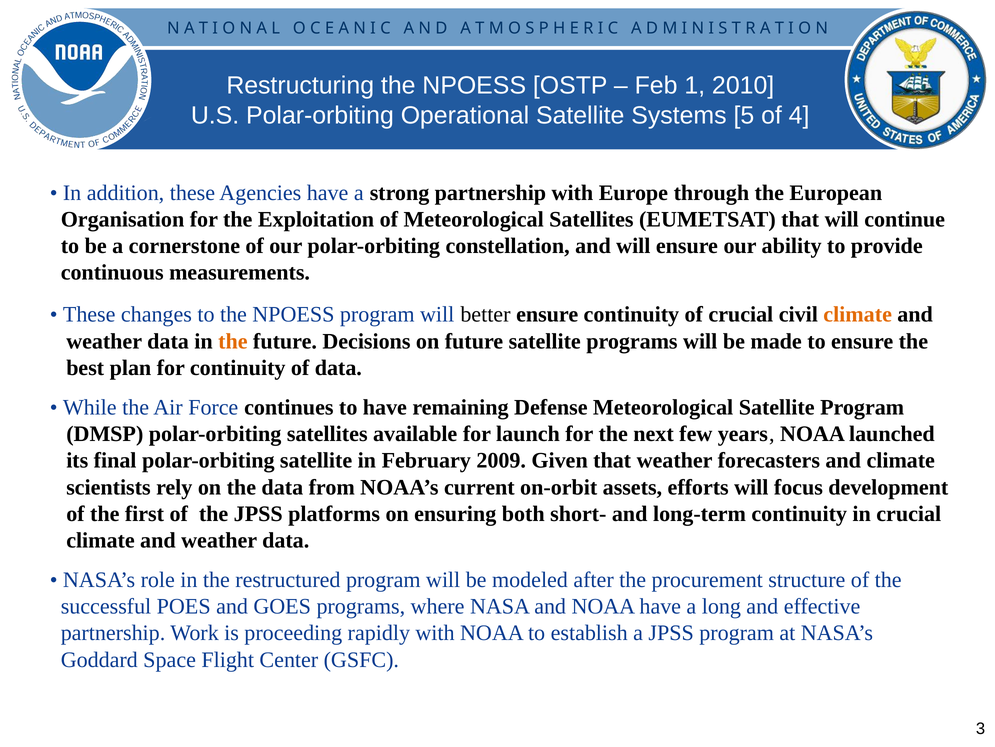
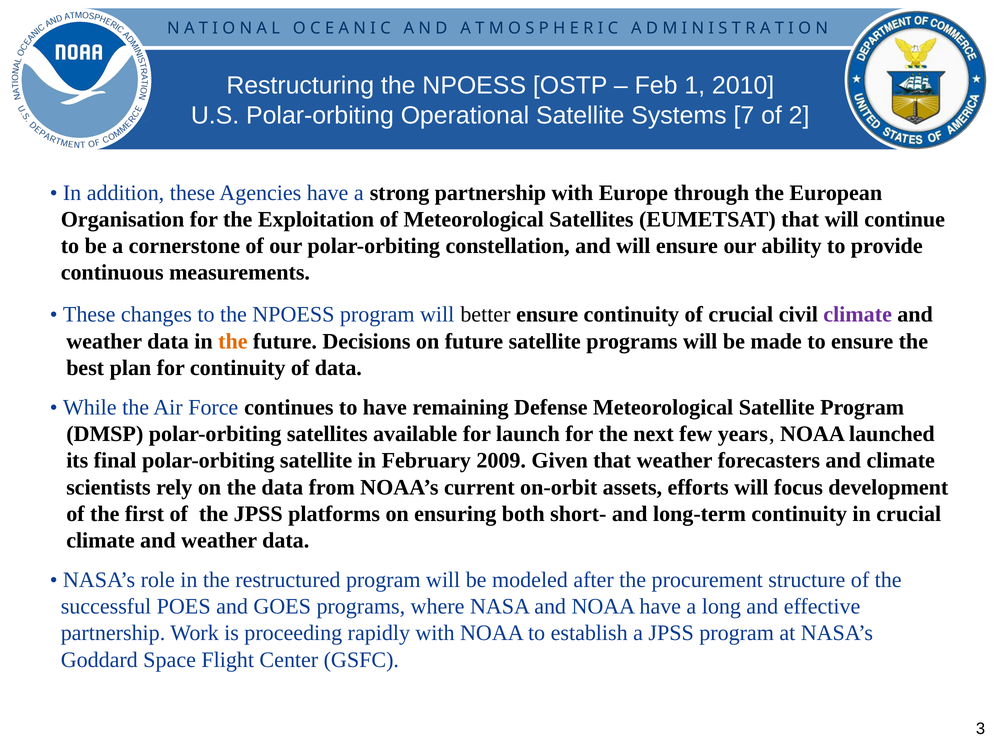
5: 5 -> 7
4: 4 -> 2
climate at (858, 314) colour: orange -> purple
